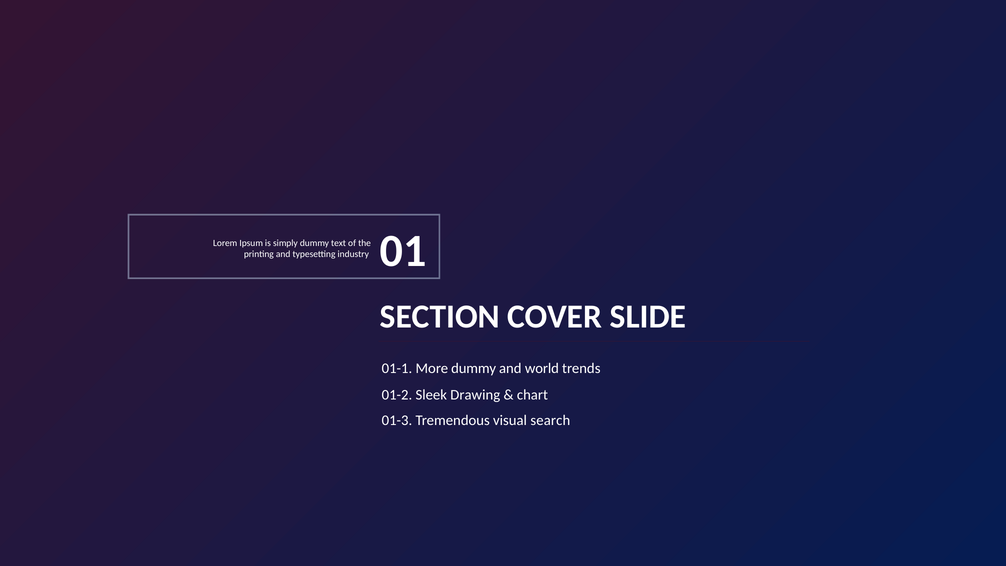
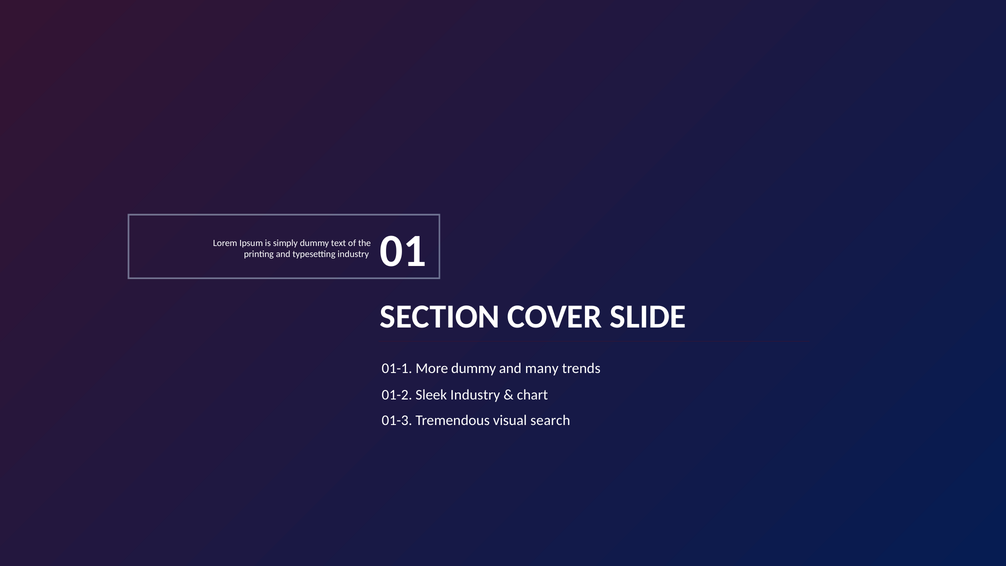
world: world -> many
Sleek Drawing: Drawing -> Industry
